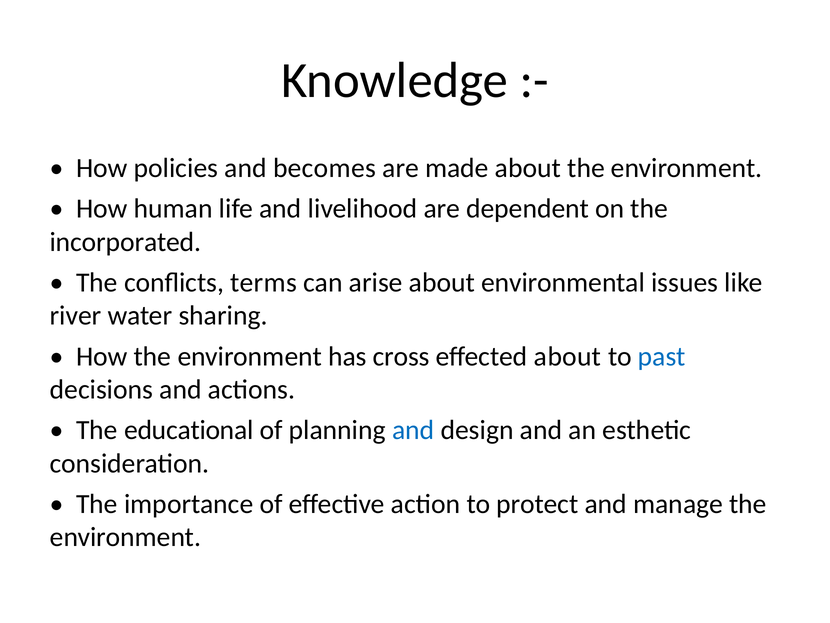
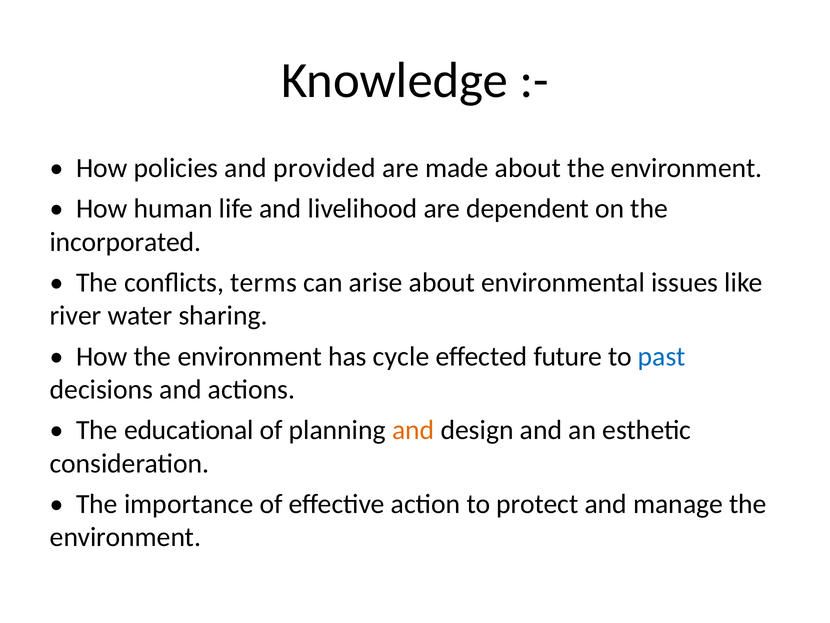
becomes: becomes -> provided
cross: cross -> cycle
effected about: about -> future
and at (413, 430) colour: blue -> orange
